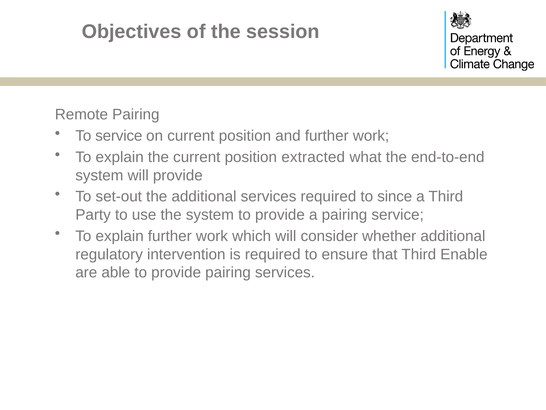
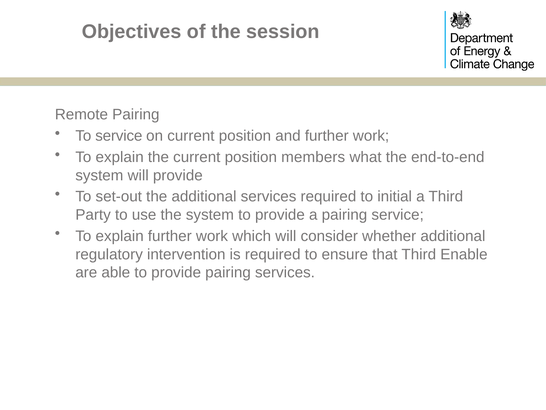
extracted: extracted -> members
since: since -> initial
